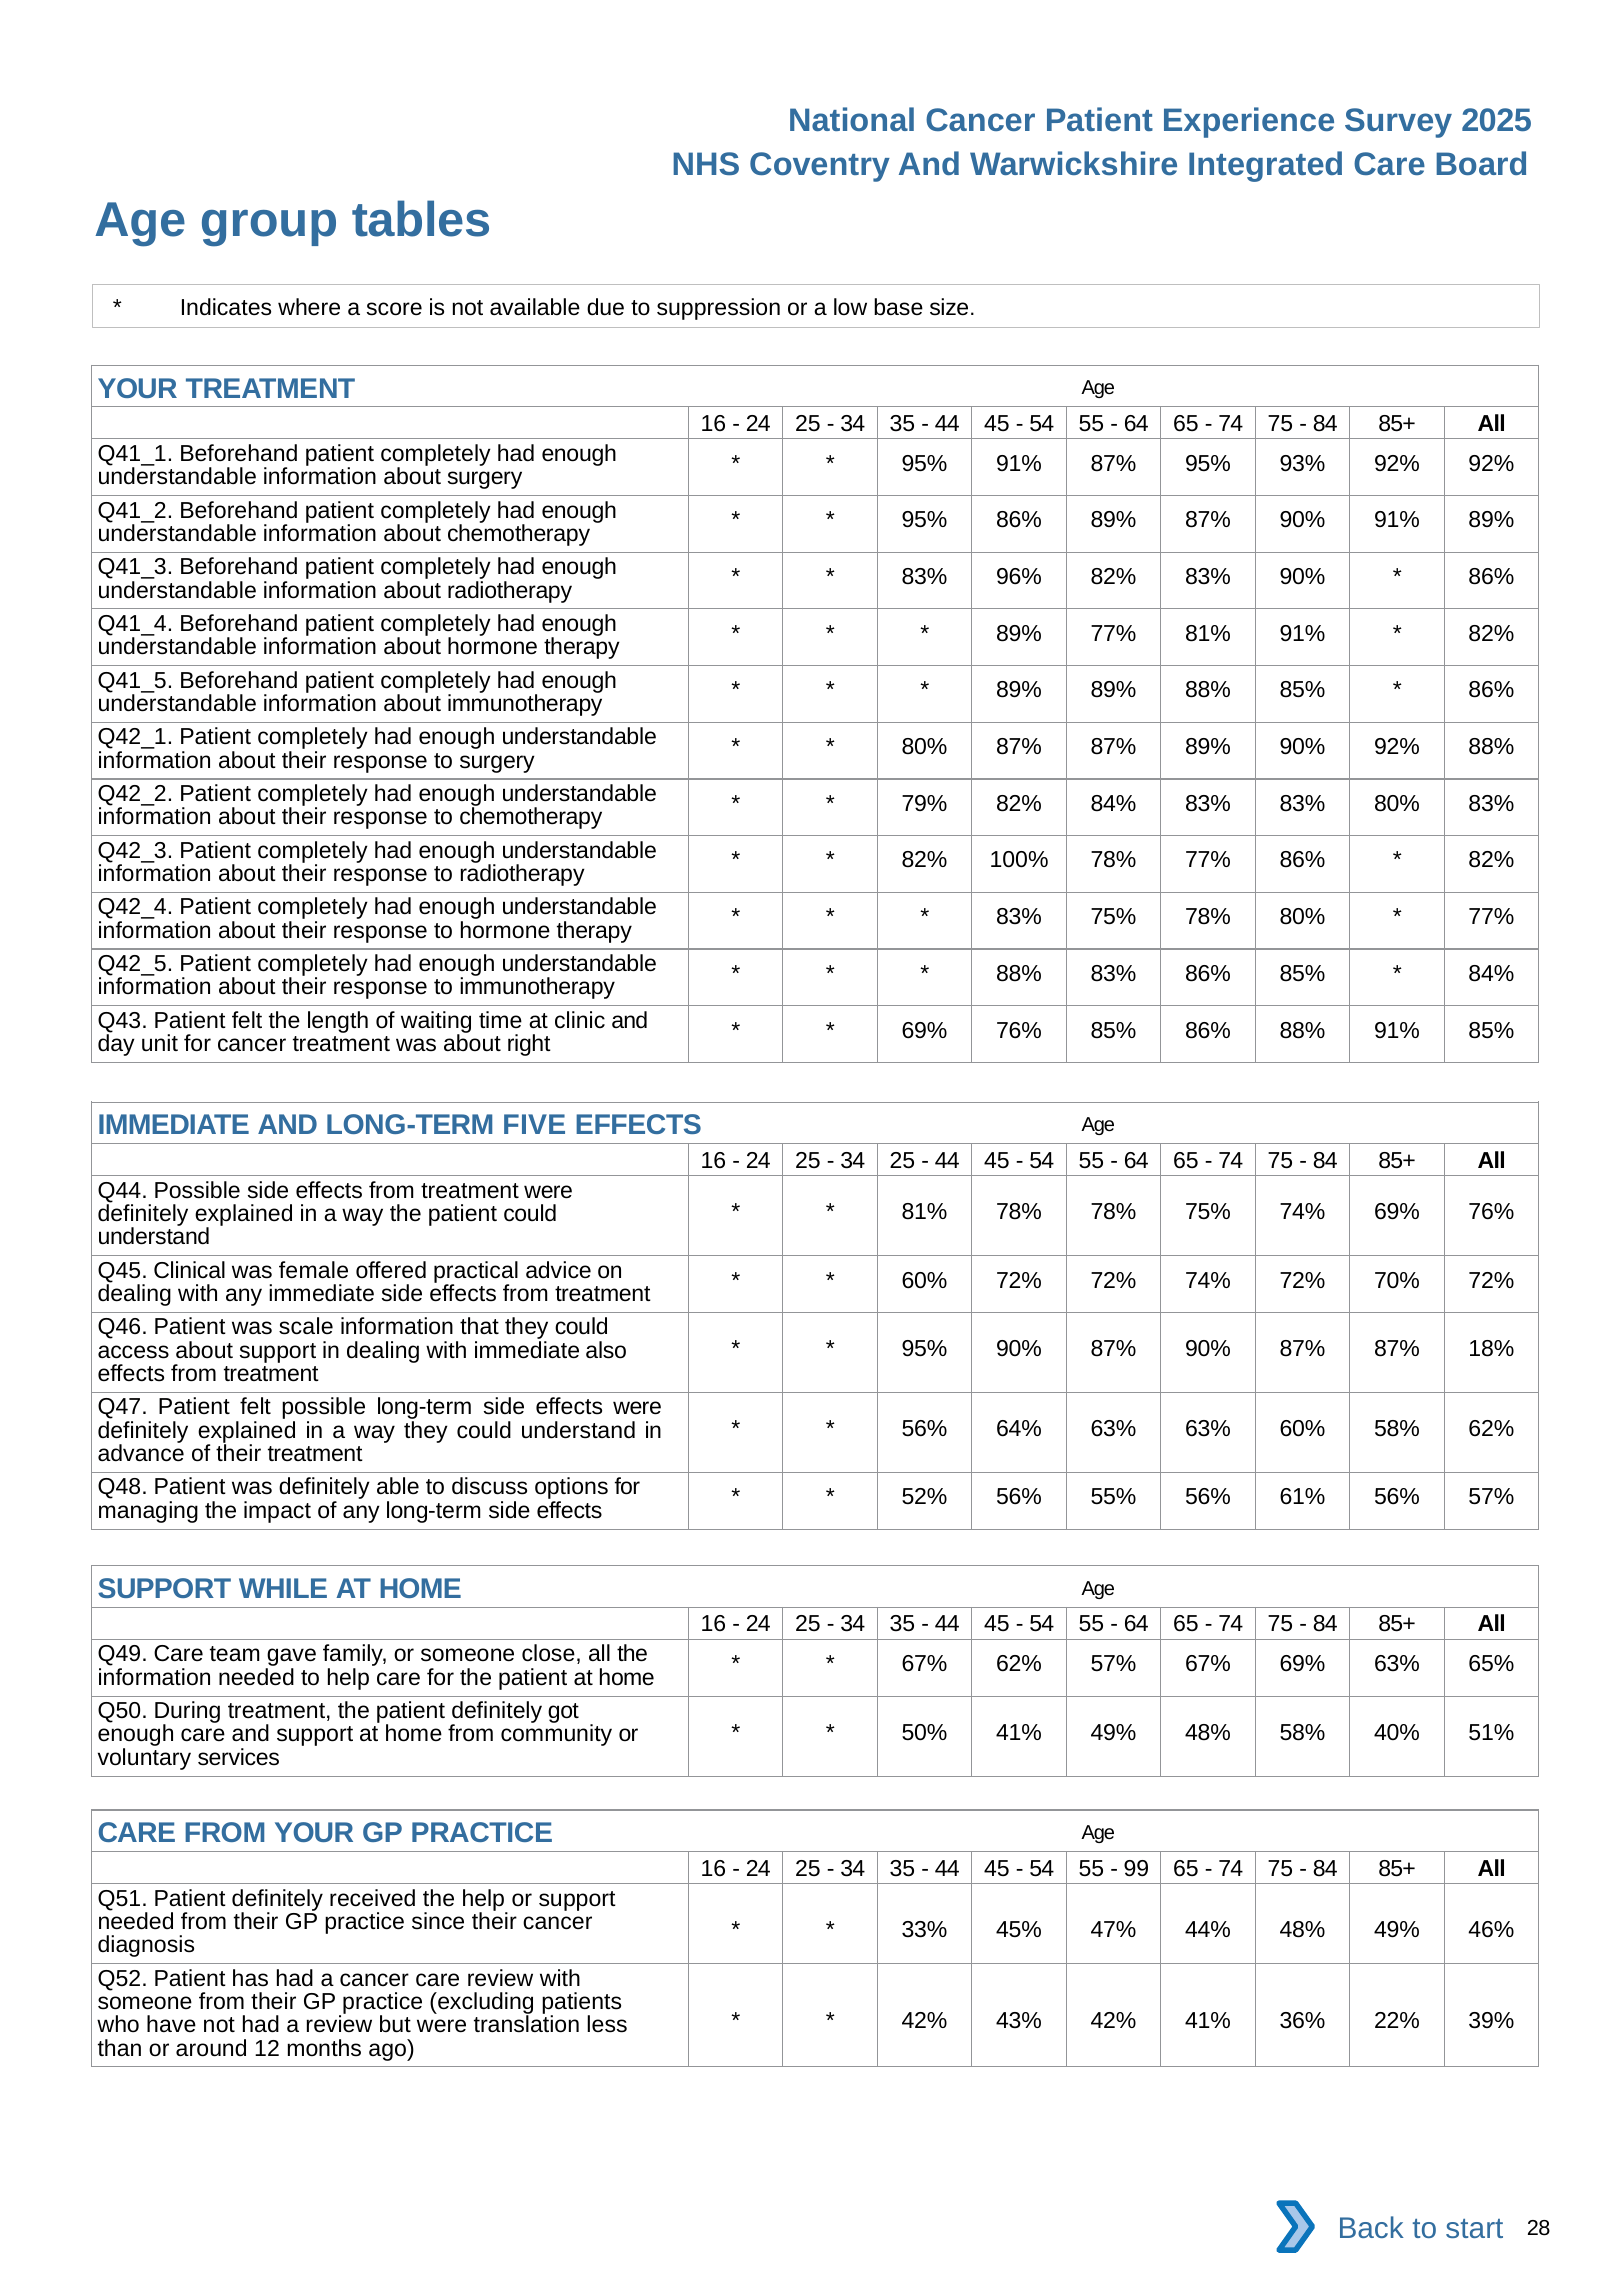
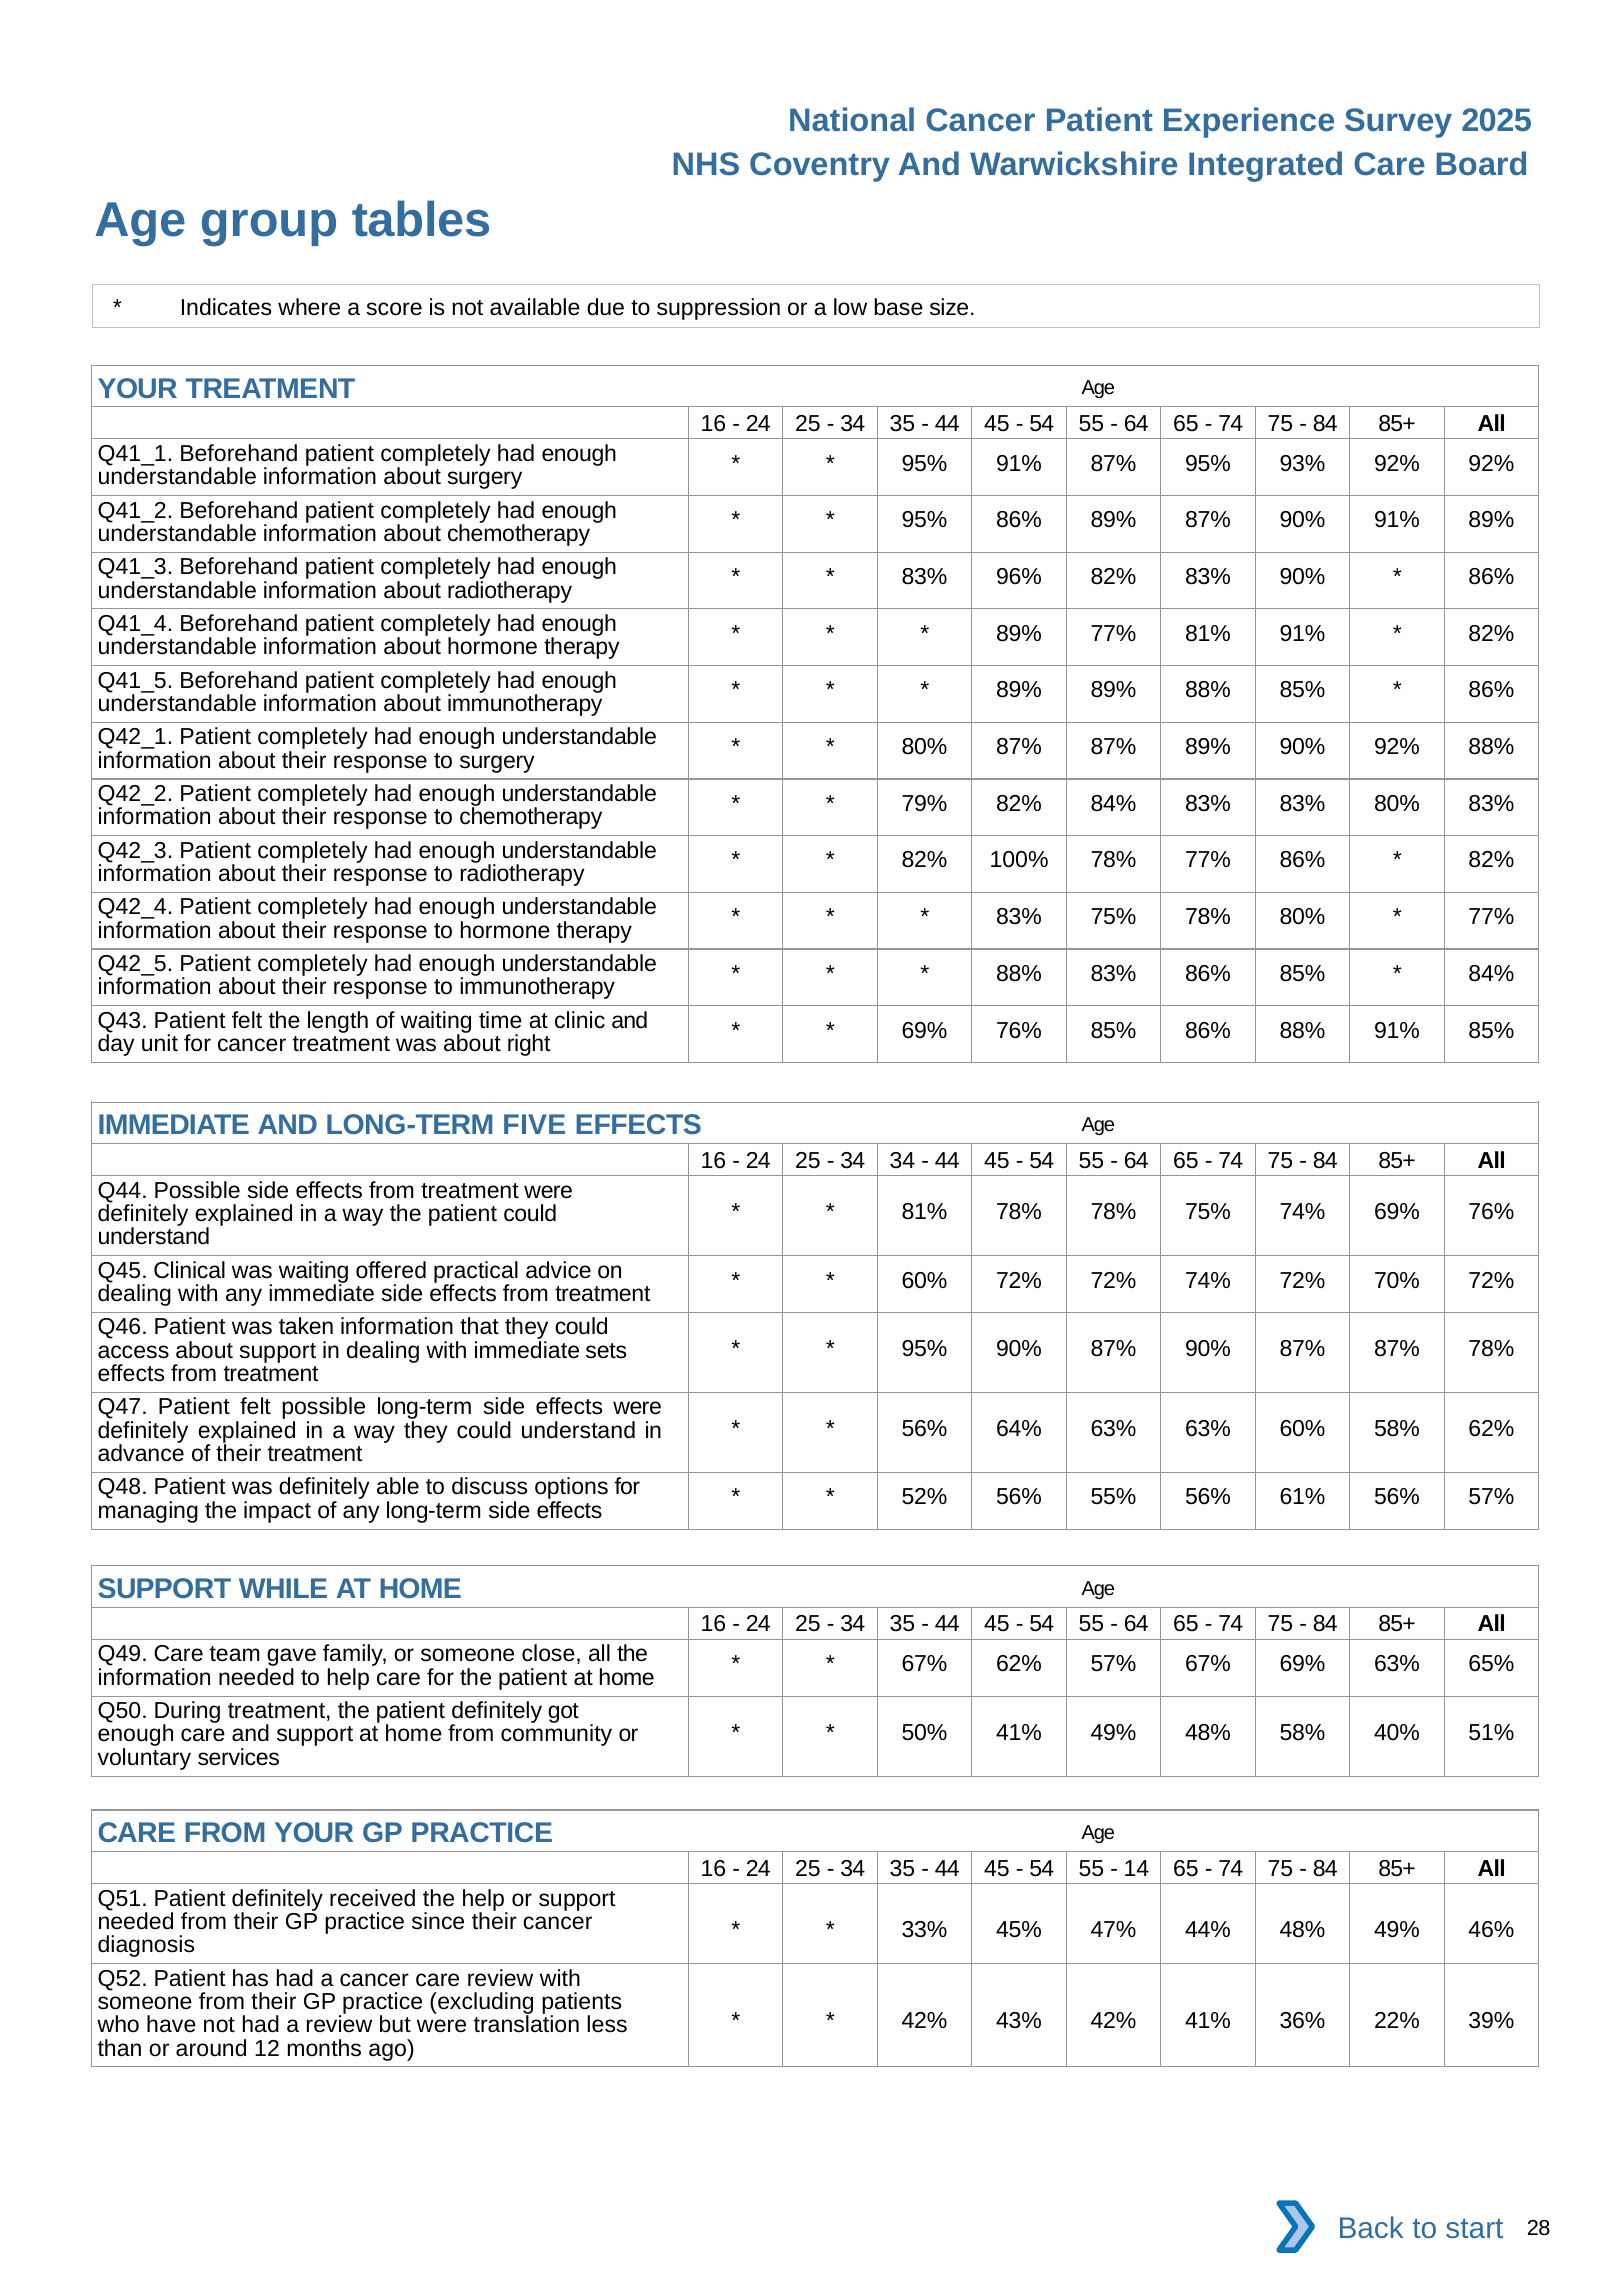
34 25: 25 -> 34
was female: female -> waiting
scale: scale -> taken
87% 18%: 18% -> 78%
also: also -> sets
99: 99 -> 14
